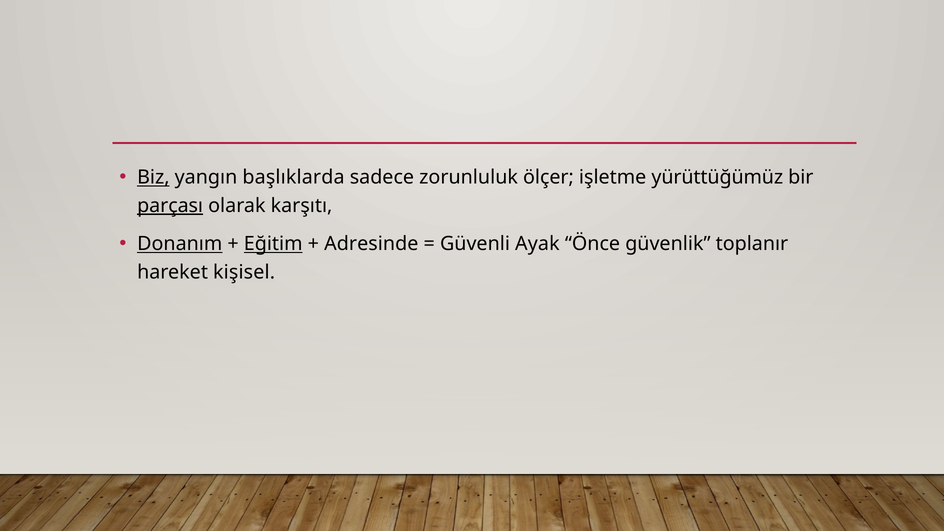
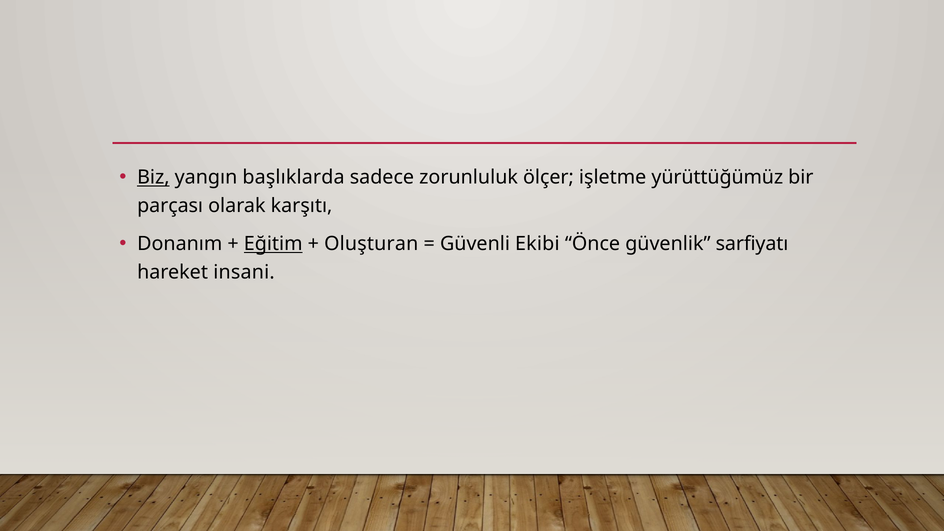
parçası underline: present -> none
Donanım underline: present -> none
Adresinde: Adresinde -> Oluşturan
Ayak: Ayak -> Ekibi
toplanır: toplanır -> sarfiyatı
kişisel: kişisel -> insani
